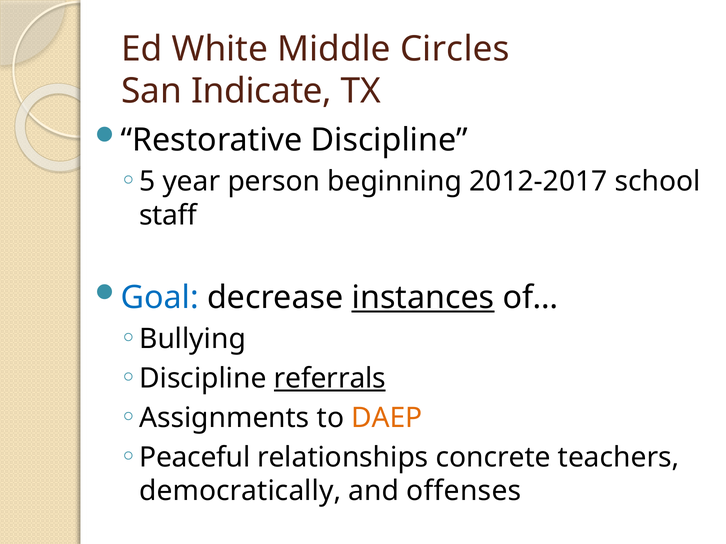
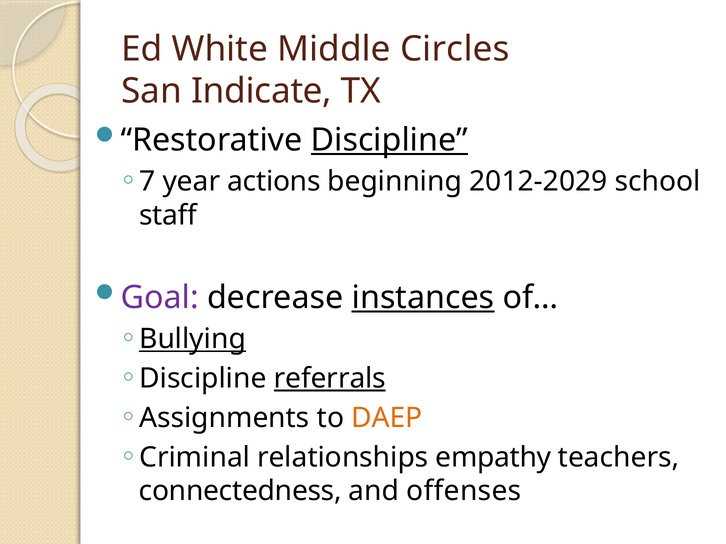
Discipline at (389, 140) underline: none -> present
5: 5 -> 7
person: person -> actions
2012-2017: 2012-2017 -> 2012-2029
Goal colour: blue -> purple
Bullying underline: none -> present
Peaceful: Peaceful -> Criminal
concrete: concrete -> empathy
democratically: democratically -> connectedness
